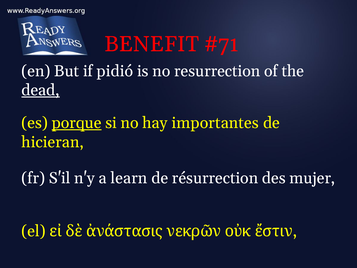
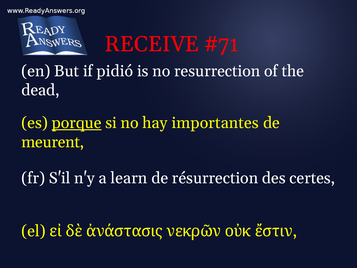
BENEFIT: BENEFIT -> RECEIVE
dead underline: present -> none
hicieran: hicieran -> meurent
mujer: mujer -> certes
